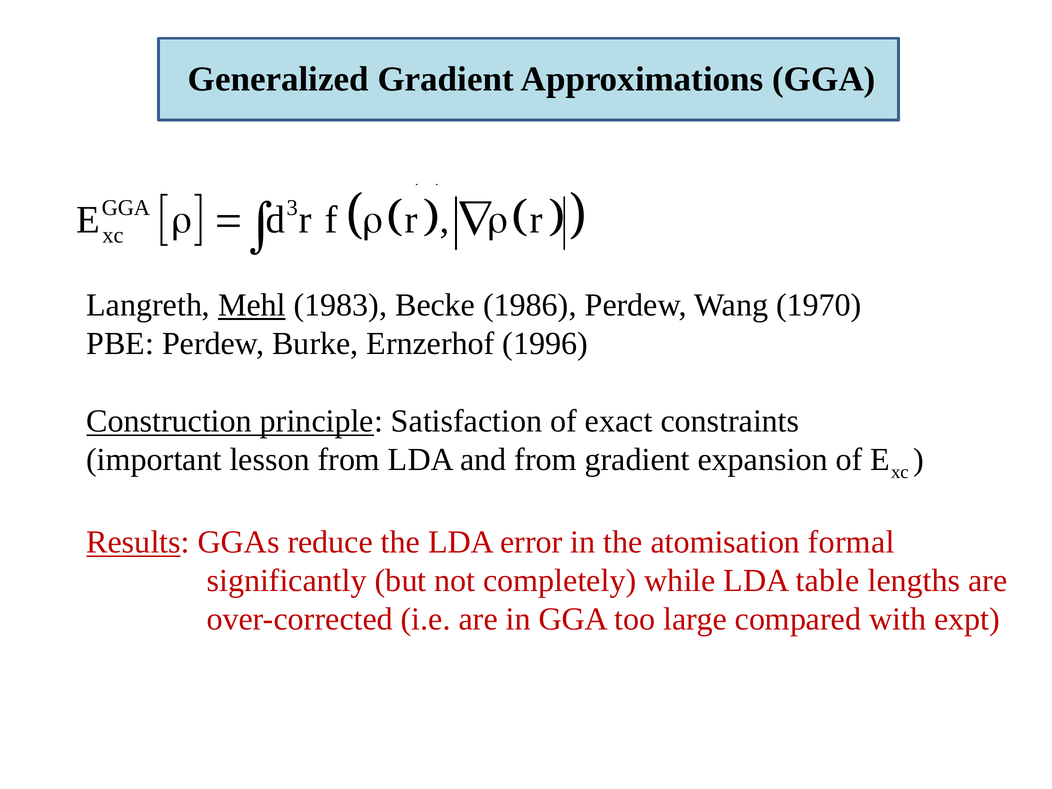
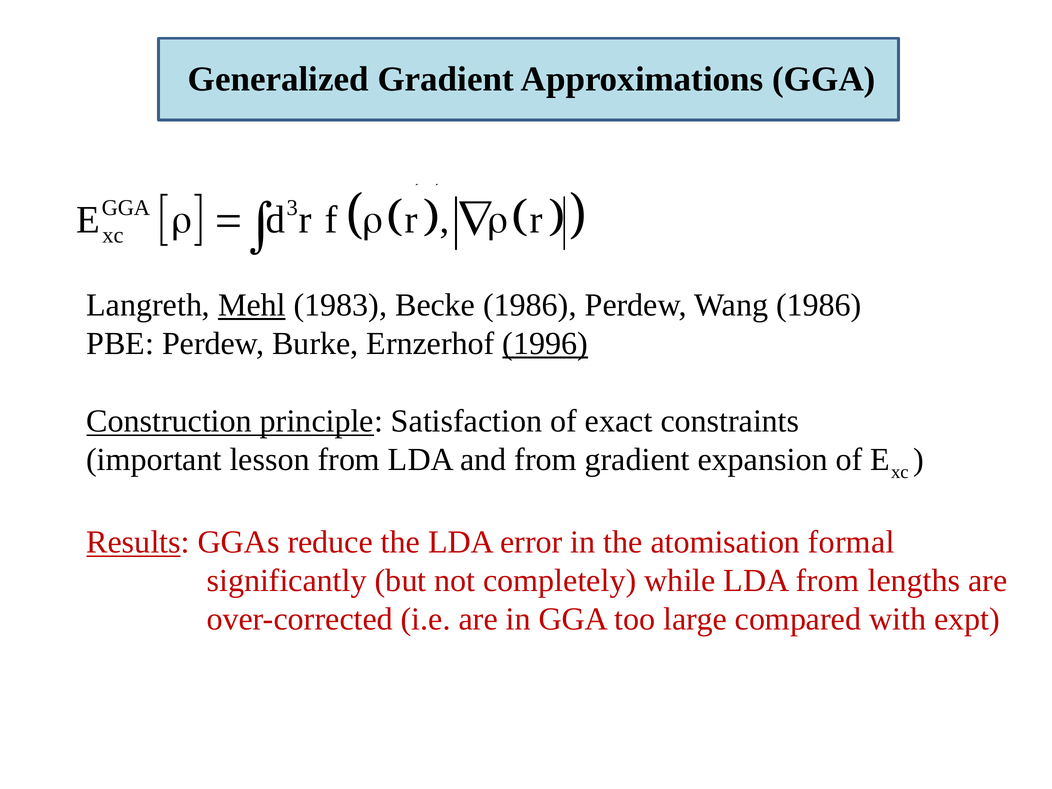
Wang 1970: 1970 -> 1986
1996 underline: none -> present
LDA table: table -> from
